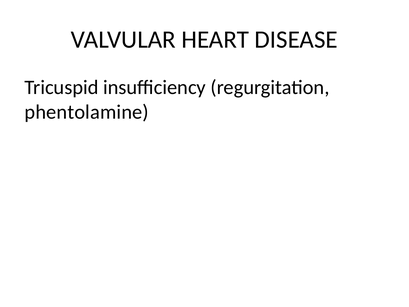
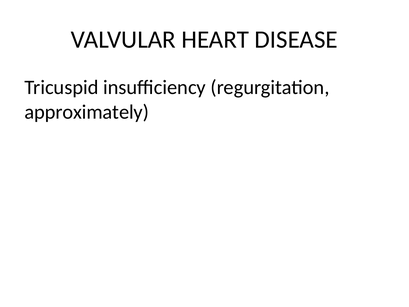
phentolamine: phentolamine -> approximately
